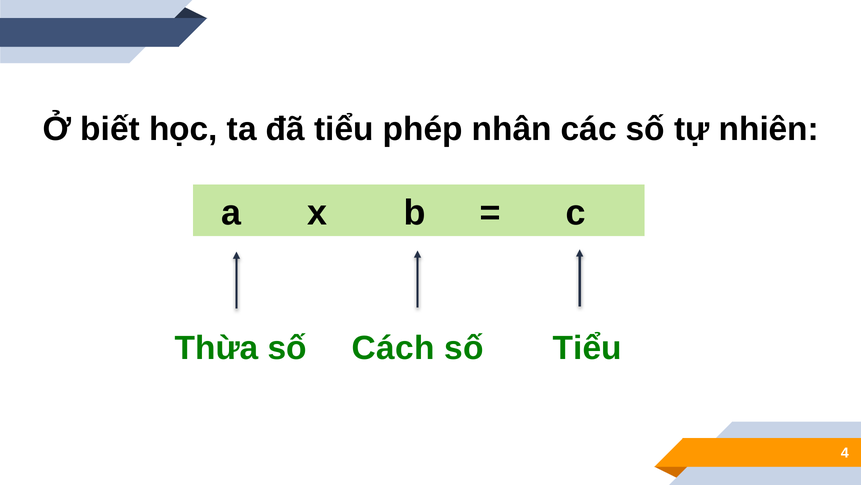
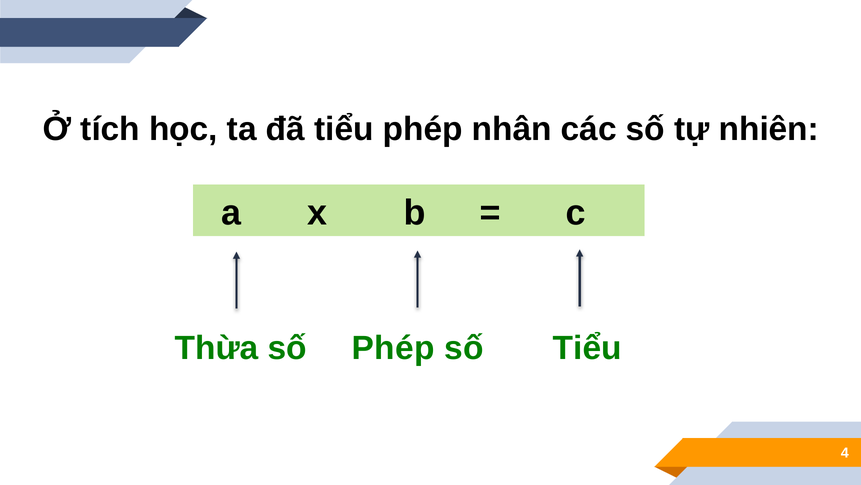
biết: biết -> tích
số Cách: Cách -> Phép
